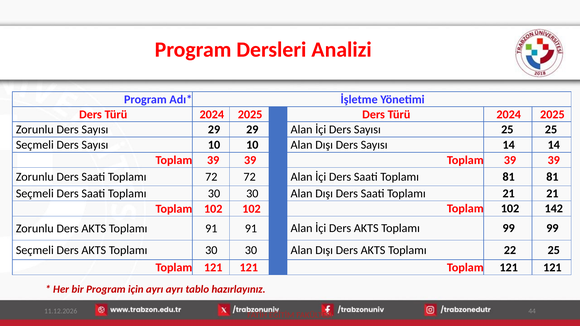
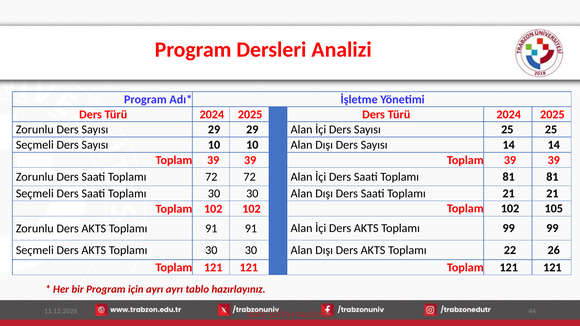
142: 142 -> 105
22 25: 25 -> 26
